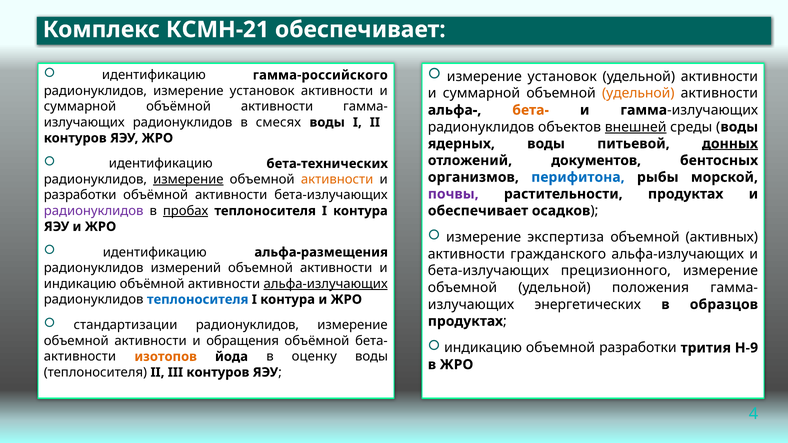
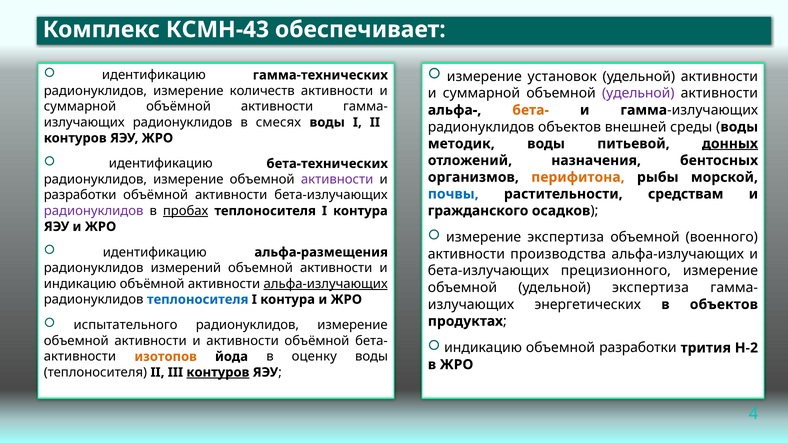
КСМН-21: КСМН-21 -> КСМН-43
гамма-российского: гамма-российского -> гамма-технических
радионуклидов измерение установок: установок -> количеств
удельной at (638, 93) colour: orange -> purple
внешней underline: present -> none
ядерных: ядерных -> методик
документов: документов -> назначения
перифитона colour: blue -> orange
измерение at (188, 180) underline: present -> none
активности at (337, 180) colour: orange -> purple
почвы colour: purple -> blue
растительности продуктах: продуктах -> средствам
обеспечивает at (478, 211): обеспечивает -> гражданского
активных: активных -> военного
гражданского: гражданского -> производства
удельной положения: положения -> экспертиза
в образцов: образцов -> объектов
стандартизации: стандартизации -> испытательного
и обращения: обращения -> активности
Н-9: Н-9 -> Н-2
контуров at (218, 373) underline: none -> present
